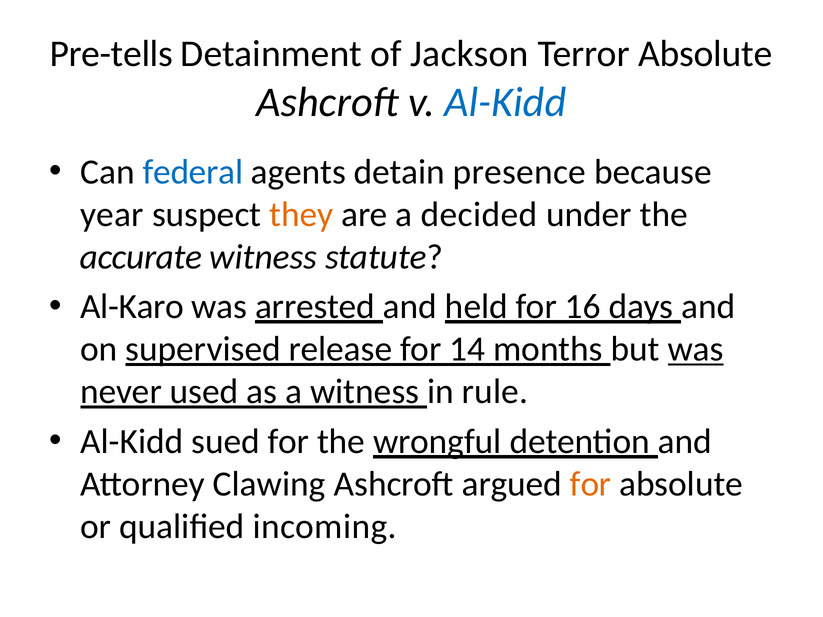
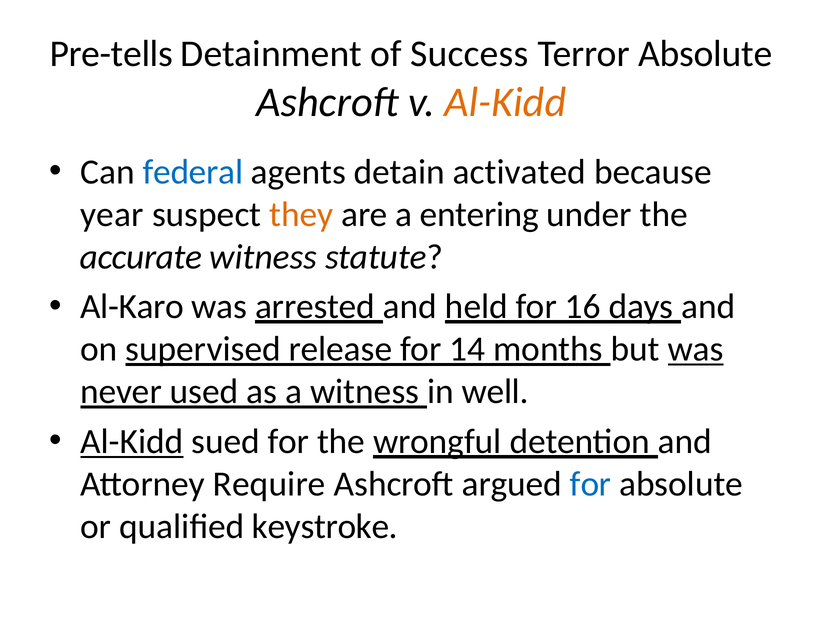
Jackson: Jackson -> Success
Al-Kidd at (505, 102) colour: blue -> orange
presence: presence -> activated
decided: decided -> entering
rule: rule -> well
Al-Kidd at (132, 442) underline: none -> present
Clawing: Clawing -> Require
for at (591, 484) colour: orange -> blue
incoming: incoming -> keystroke
